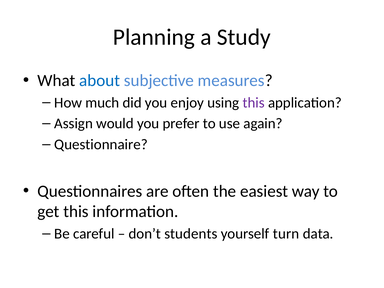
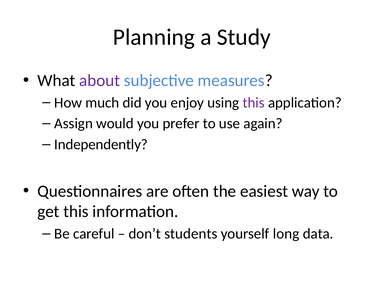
about colour: blue -> purple
Questionnaire: Questionnaire -> Independently
turn: turn -> long
